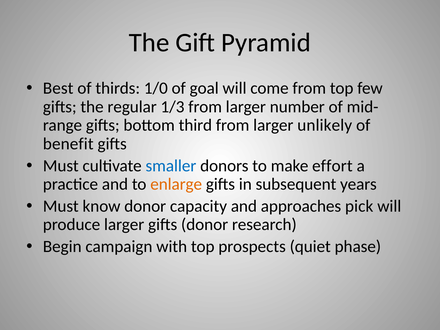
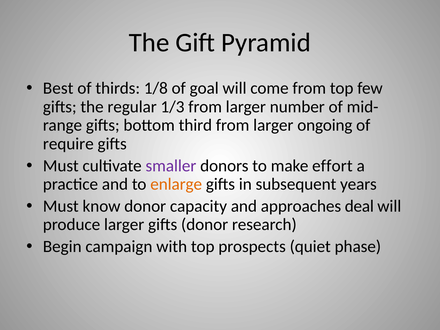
1/0: 1/0 -> 1/8
unlikely: unlikely -> ongoing
benefit: benefit -> require
smaller colour: blue -> purple
pick: pick -> deal
